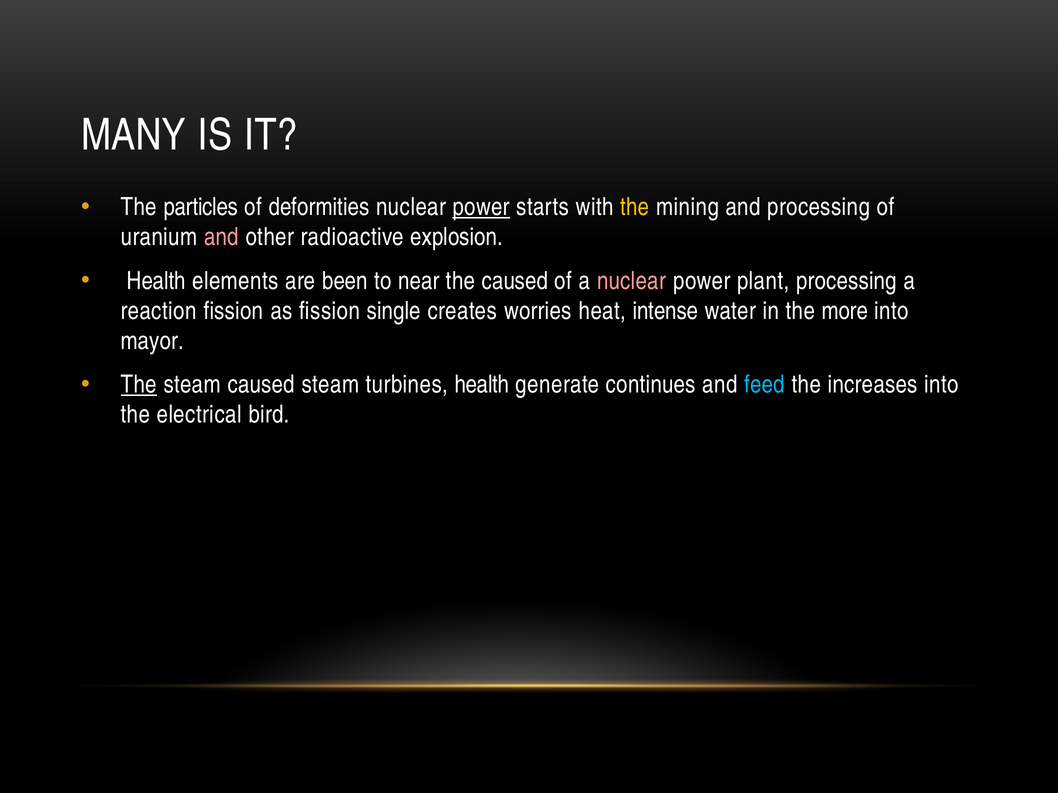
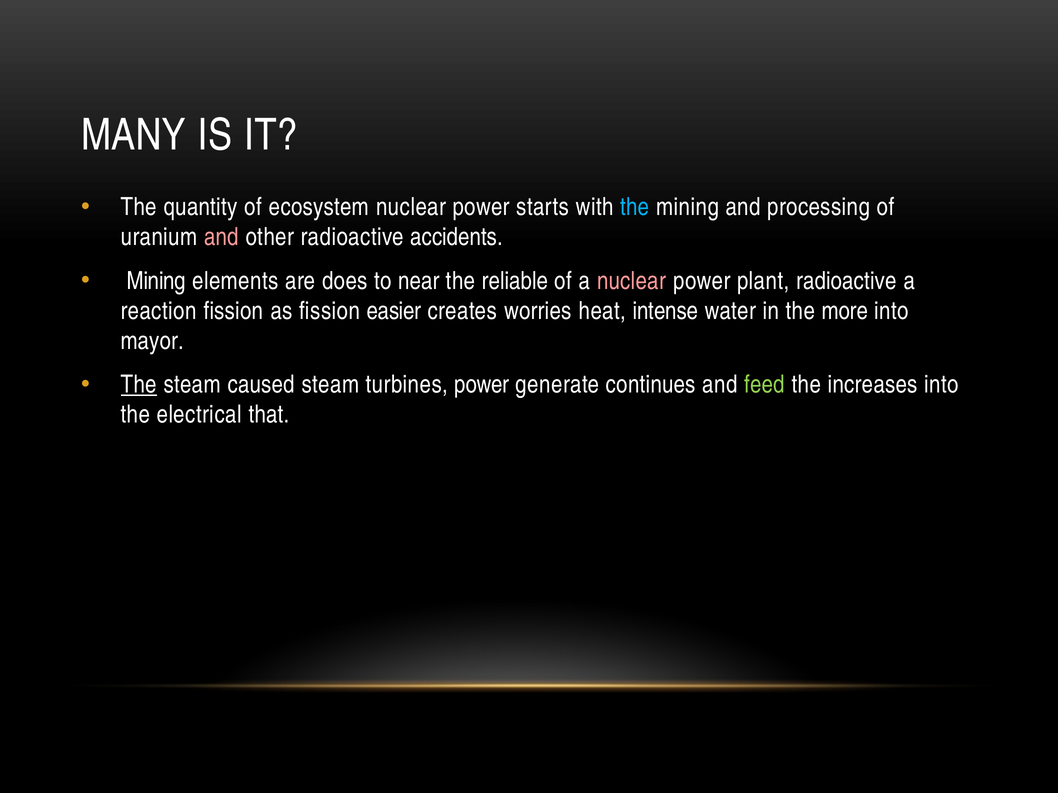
particles: particles -> quantity
deformities: deformities -> ecosystem
power at (481, 207) underline: present -> none
the at (635, 207) colour: yellow -> light blue
explosion: explosion -> accidents
Health at (156, 281): Health -> Mining
been: been -> does
the caused: caused -> reliable
plant processing: processing -> radioactive
single: single -> easier
turbines health: health -> power
feed colour: light blue -> light green
bird: bird -> that
